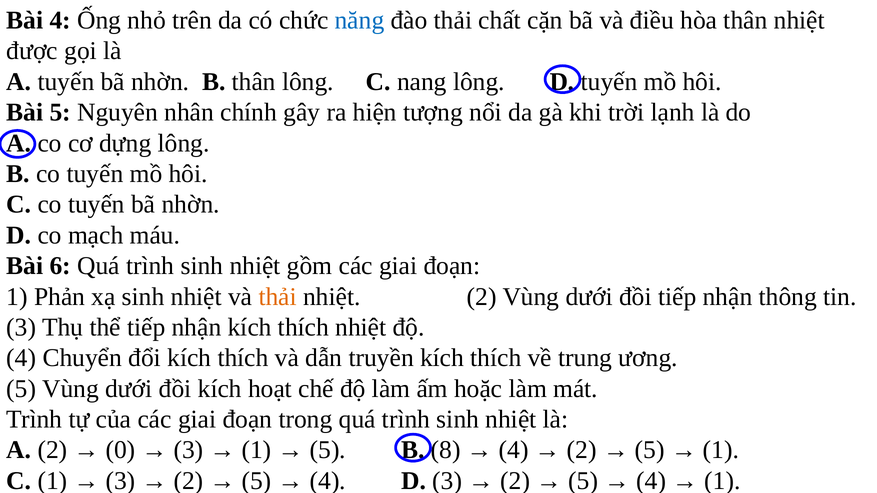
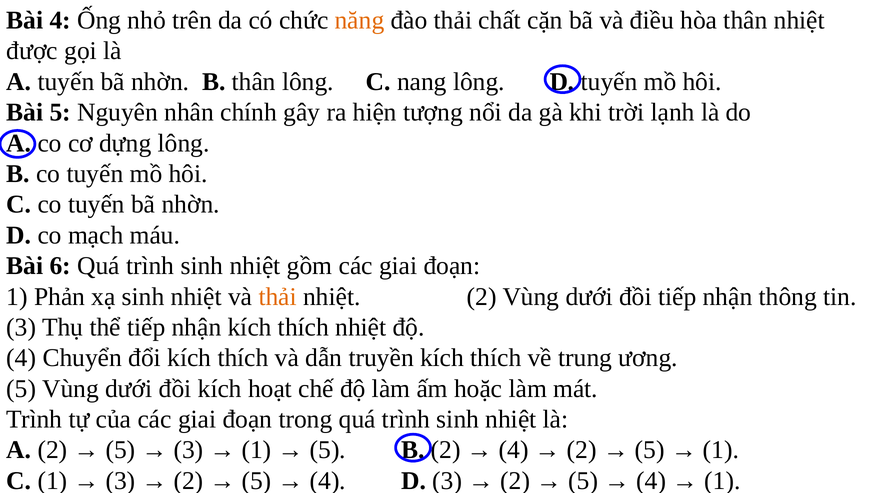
năng colour: blue -> orange
0 at (121, 450): 0 -> 5
8 at (446, 450): 8 -> 2
